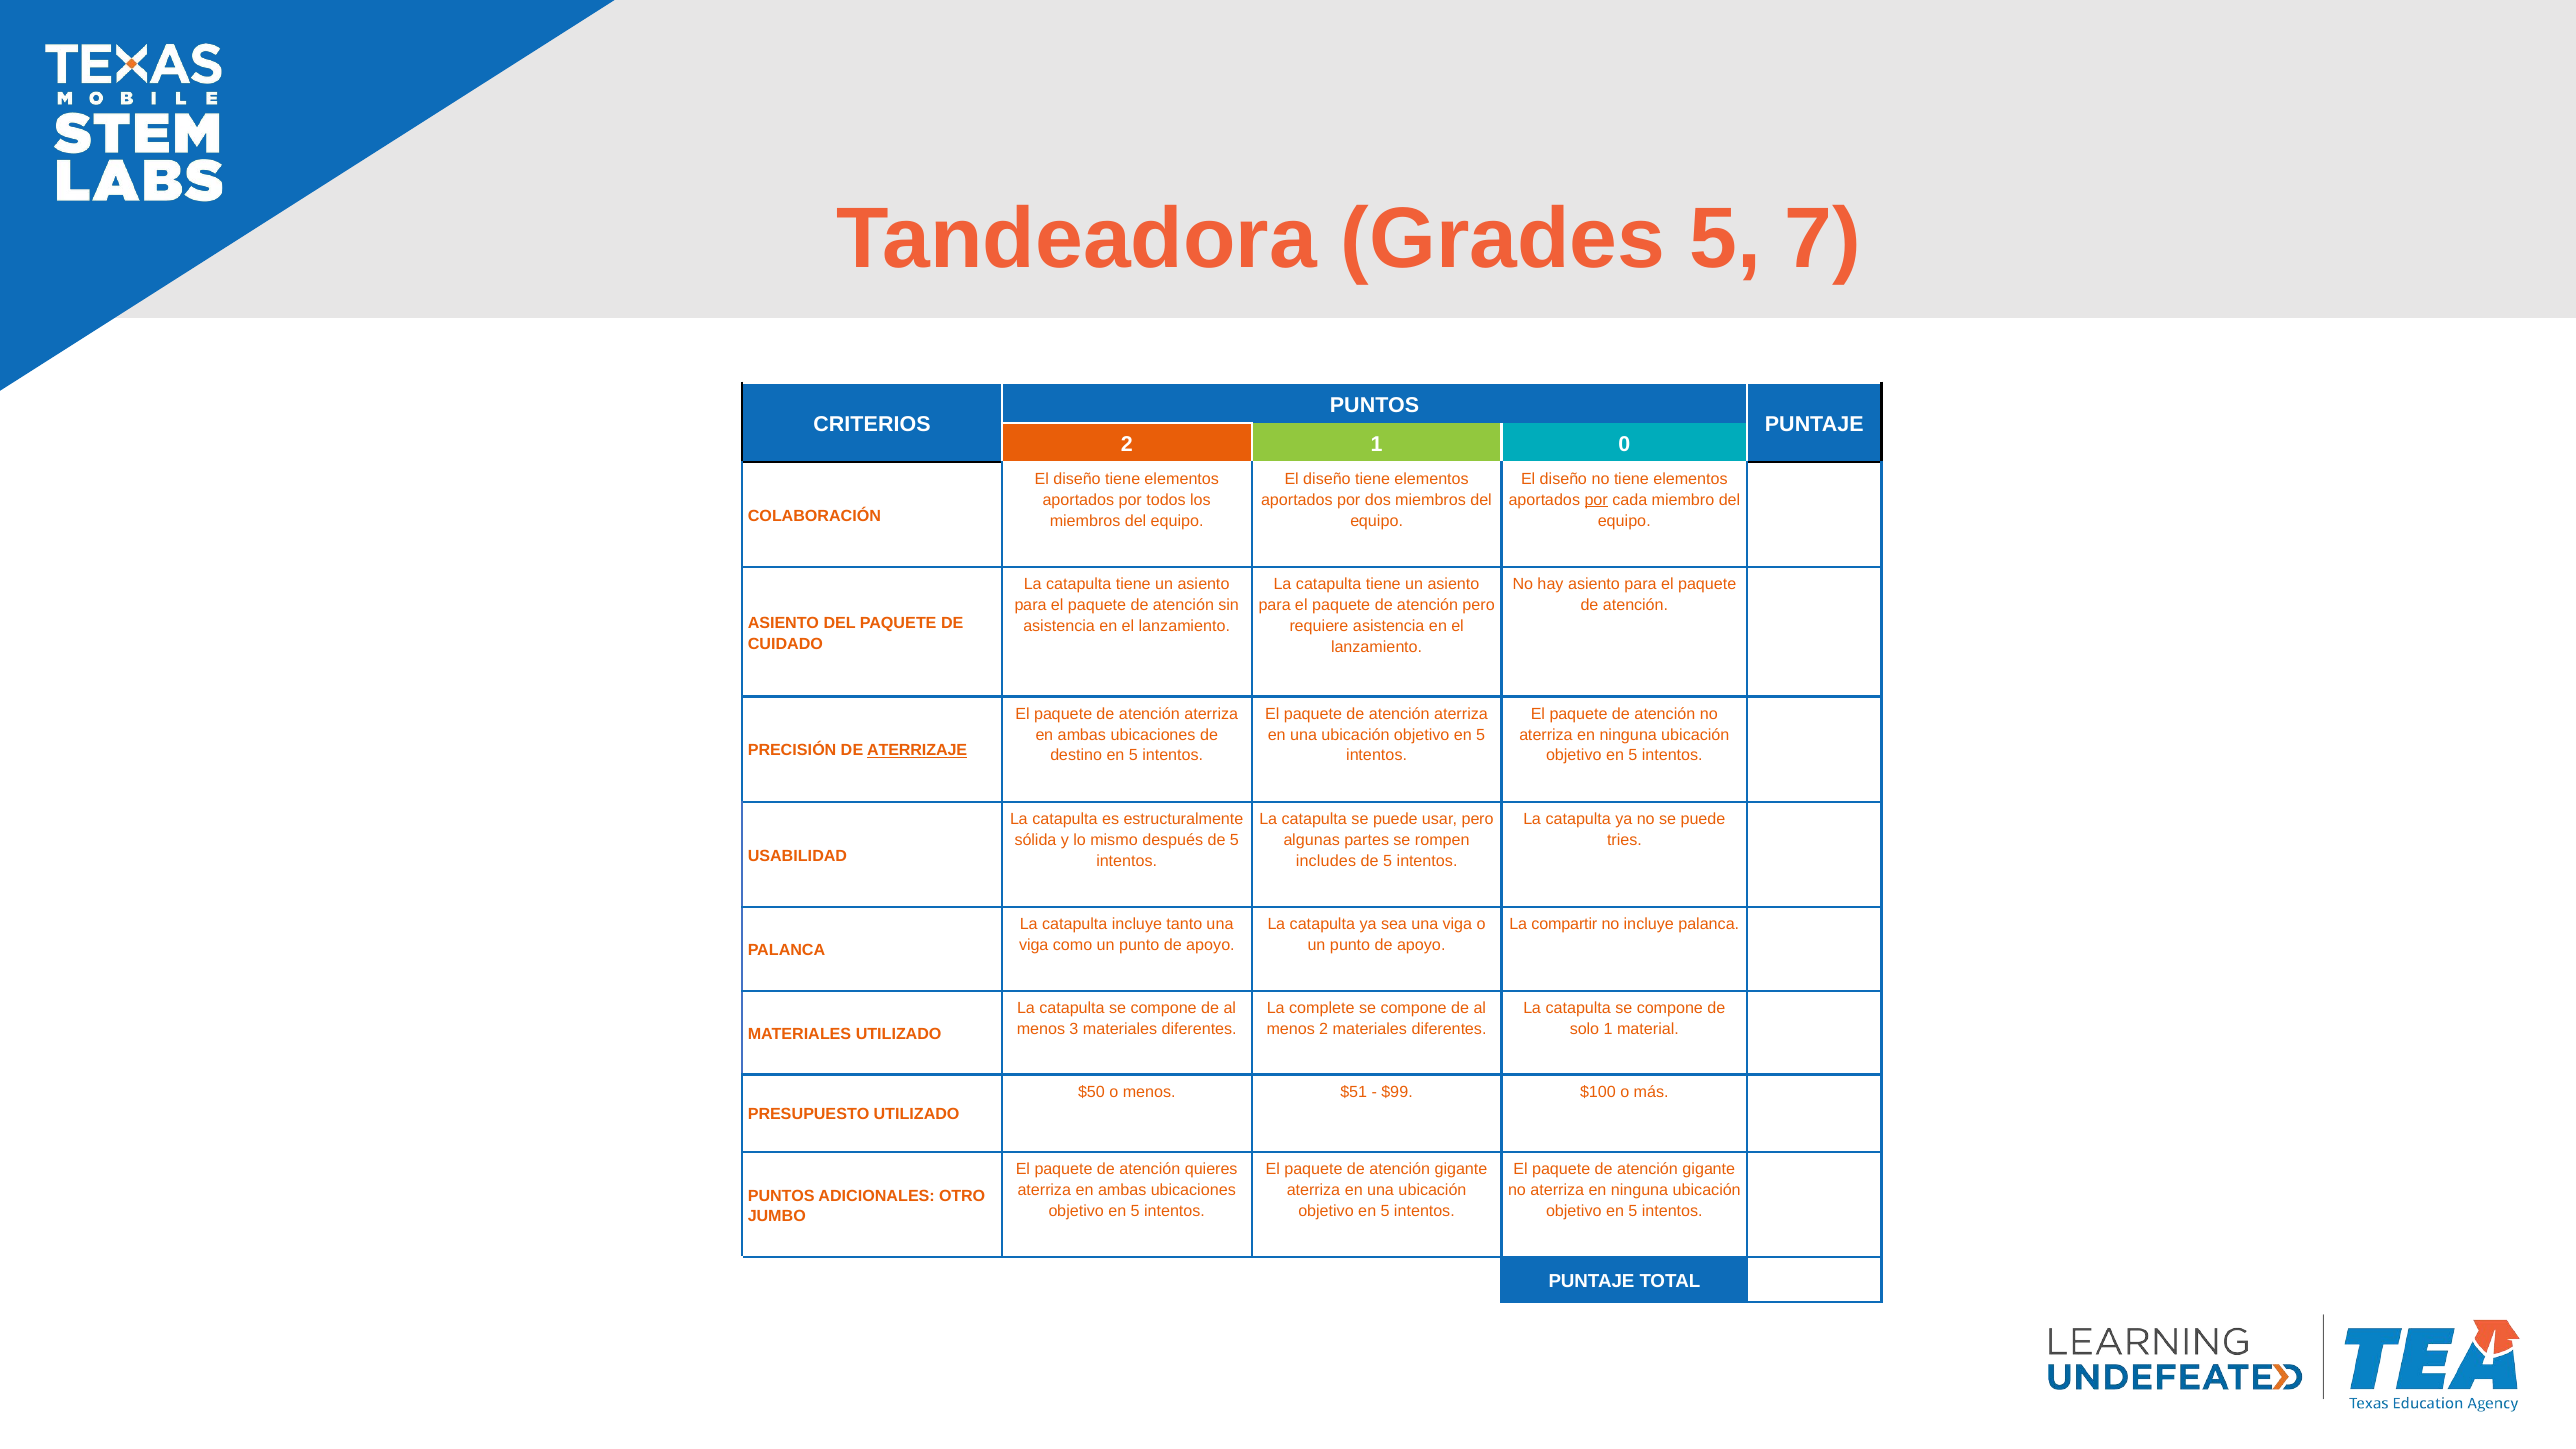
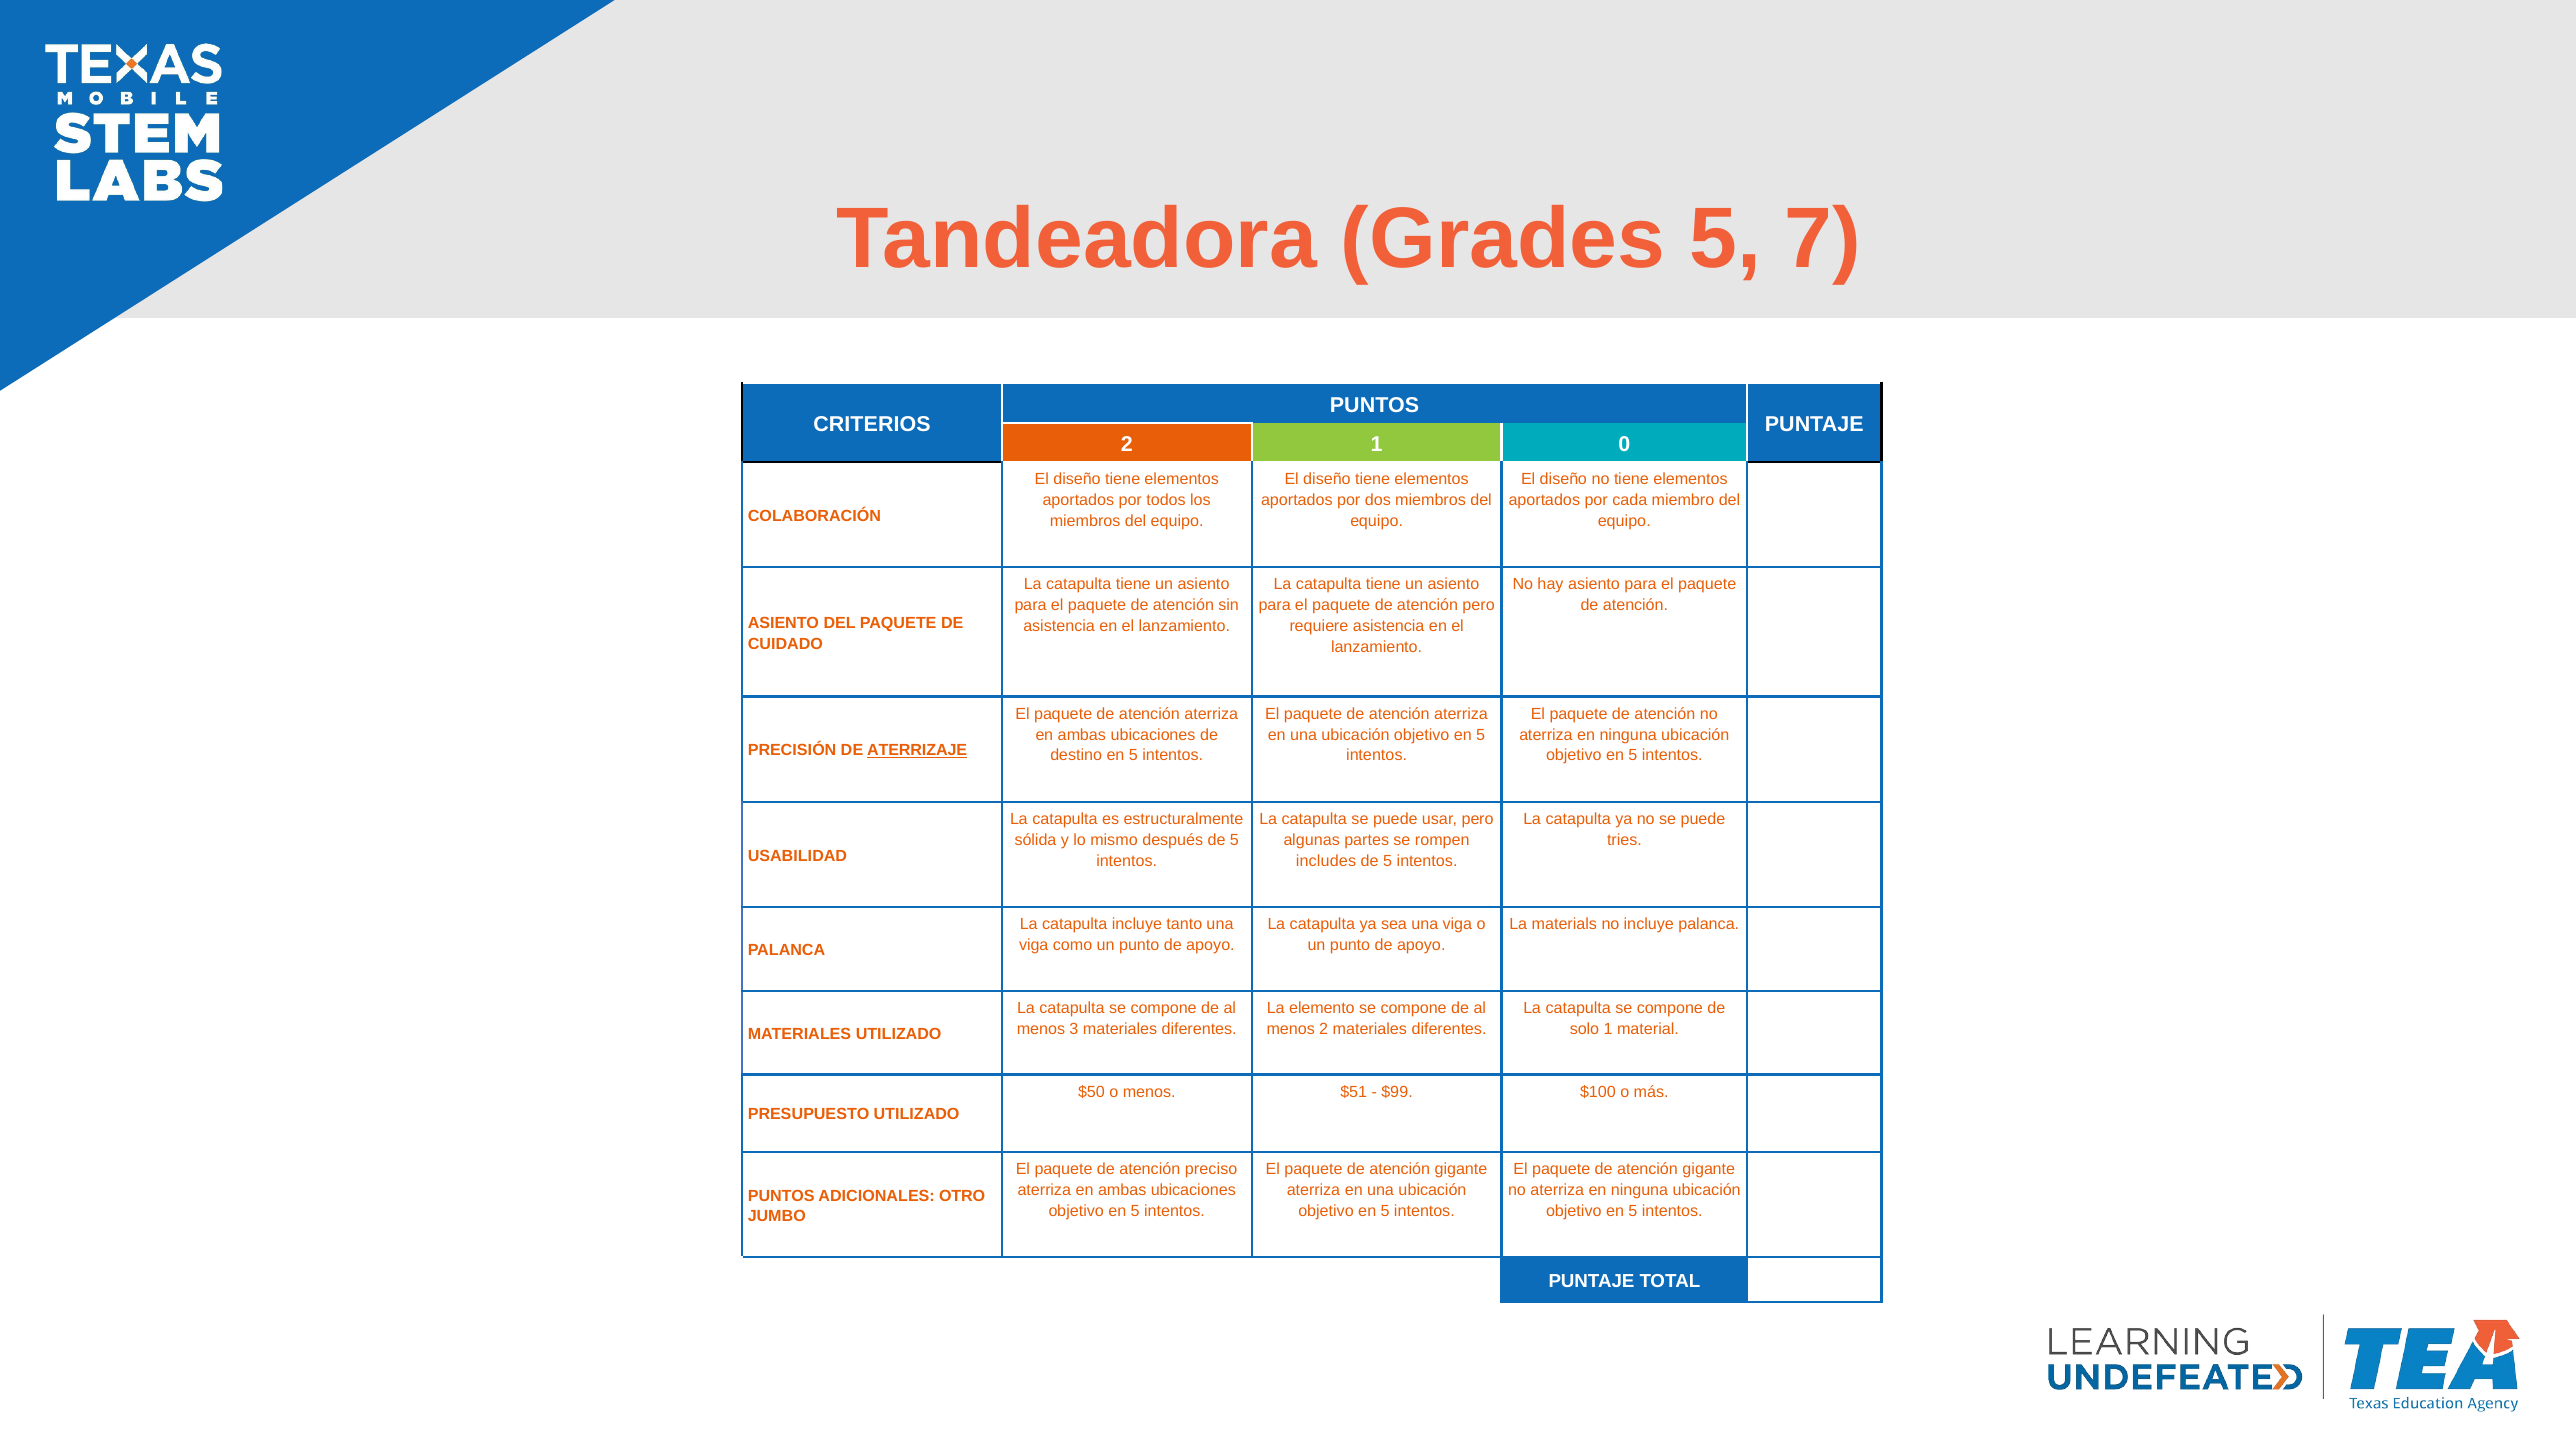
por at (1596, 500) underline: present -> none
compartir: compartir -> materials
complete: complete -> elemento
quieres: quieres -> preciso
